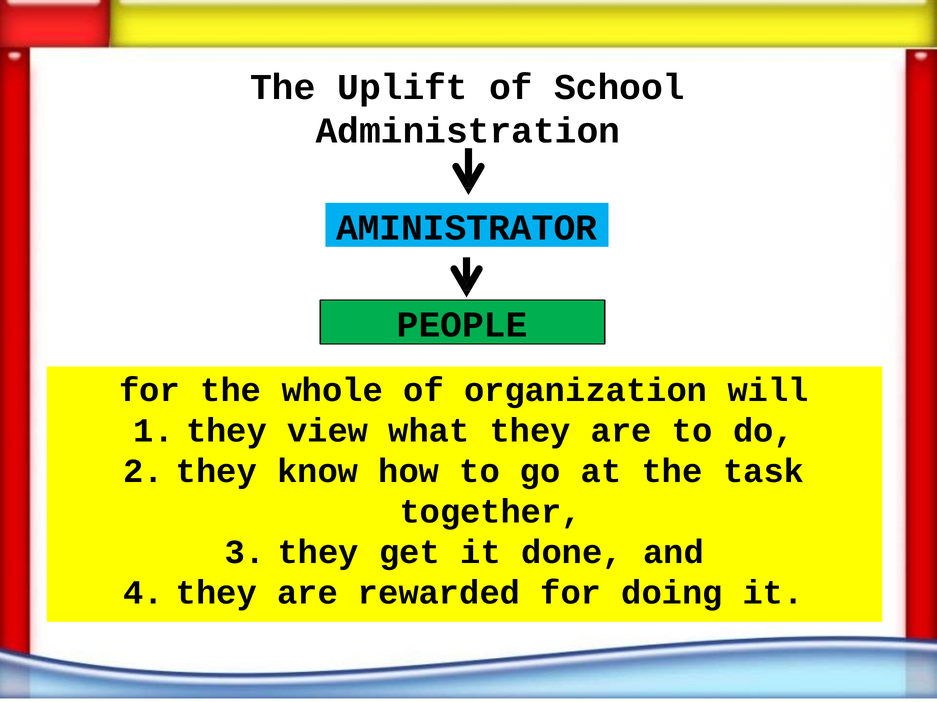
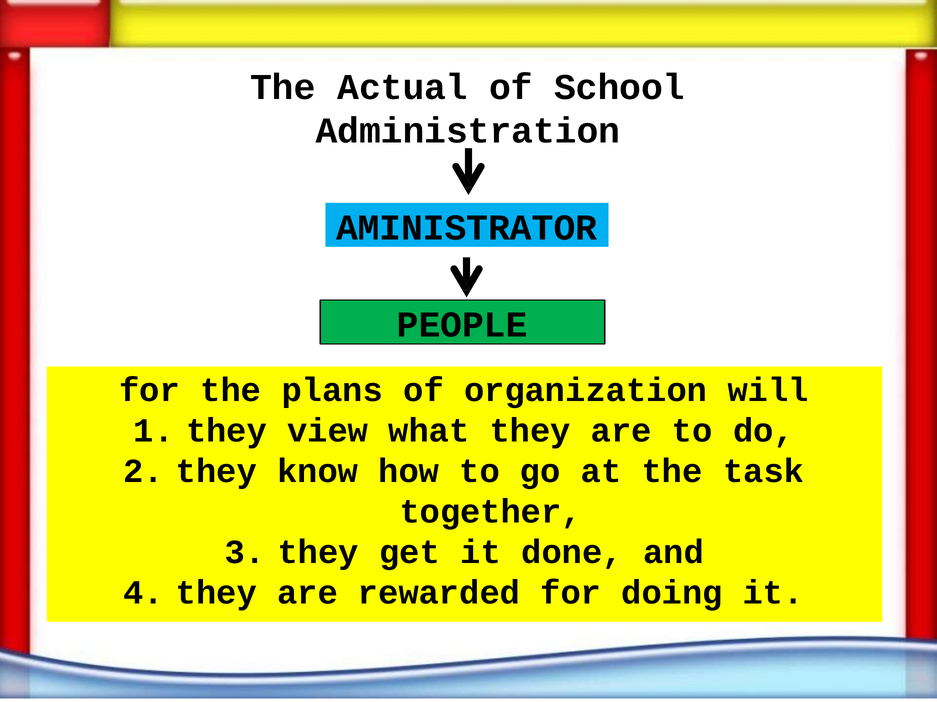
Uplift: Uplift -> Actual
whole: whole -> plans
